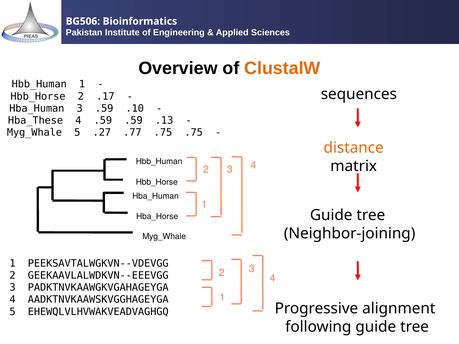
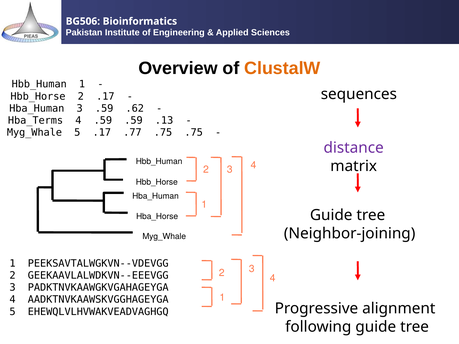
.10: .10 -> .62
Hba_These: Hba_These -> Hba_Terms
5 .27: .27 -> .17
distance colour: orange -> purple
